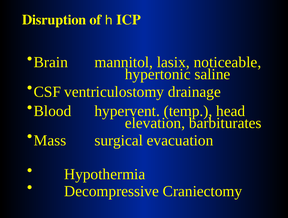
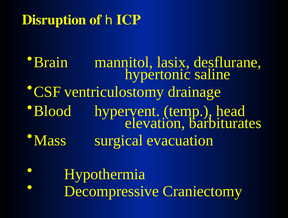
noticeable: noticeable -> desflurane
